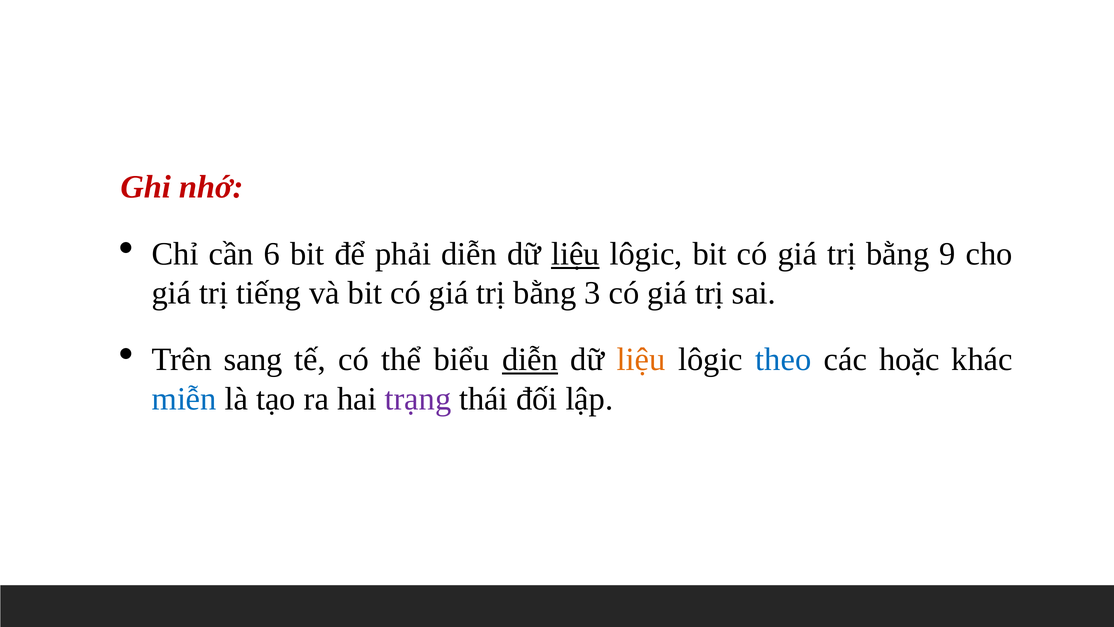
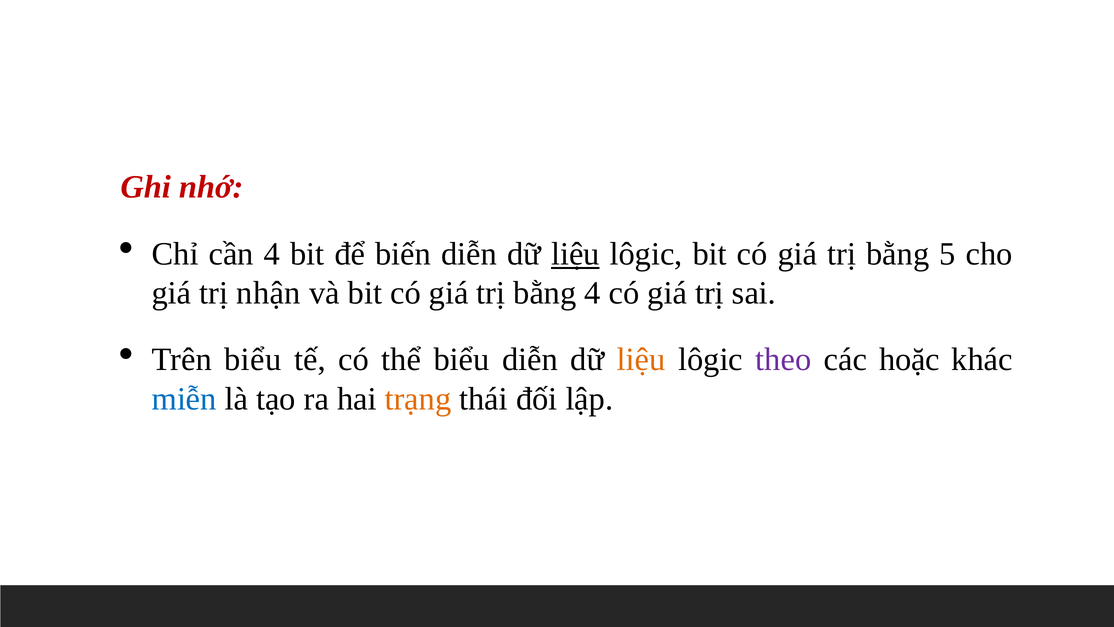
cần 6: 6 -> 4
phải: phải -> biến
9: 9 -> 5
tiếng: tiếng -> nhận
bằng 3: 3 -> 4
Trên sang: sang -> biểu
diễn at (530, 360) underline: present -> none
theo colour: blue -> purple
trạng colour: purple -> orange
